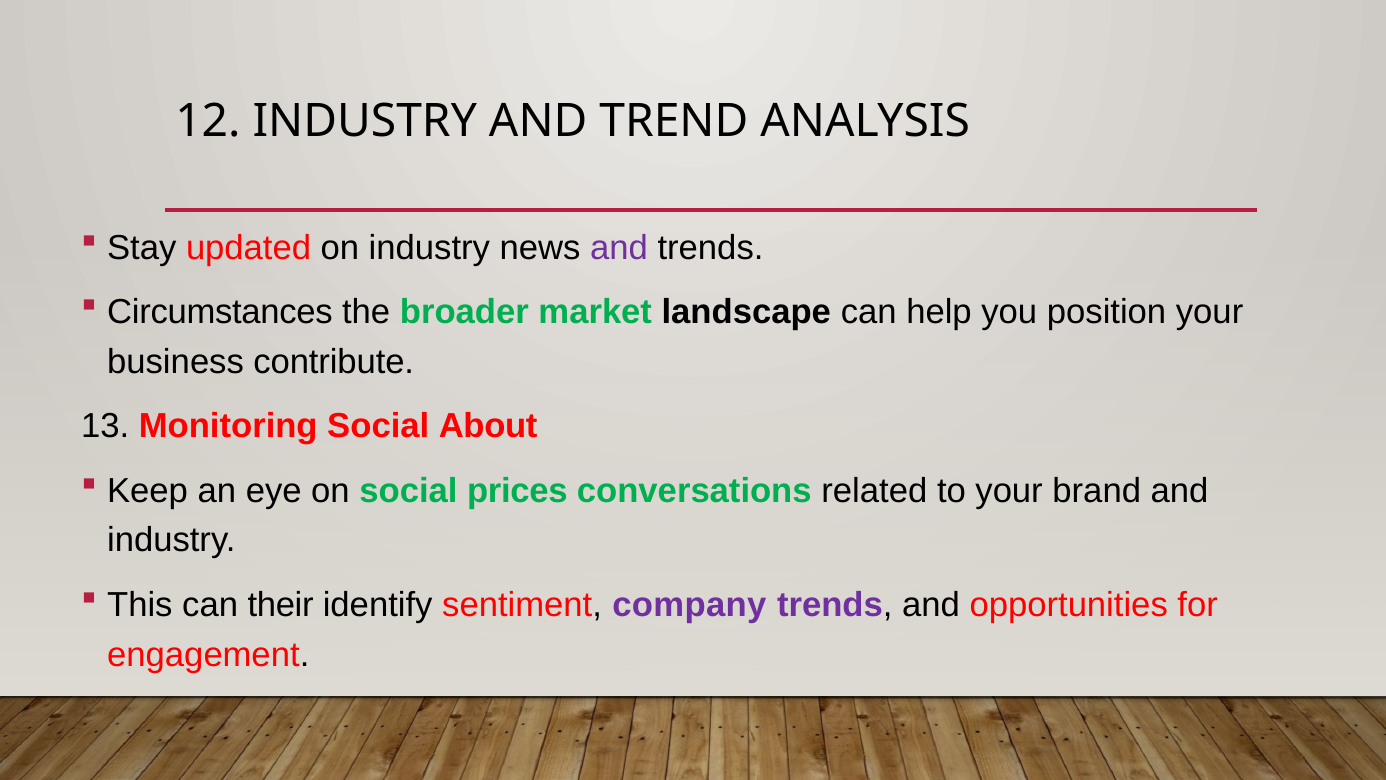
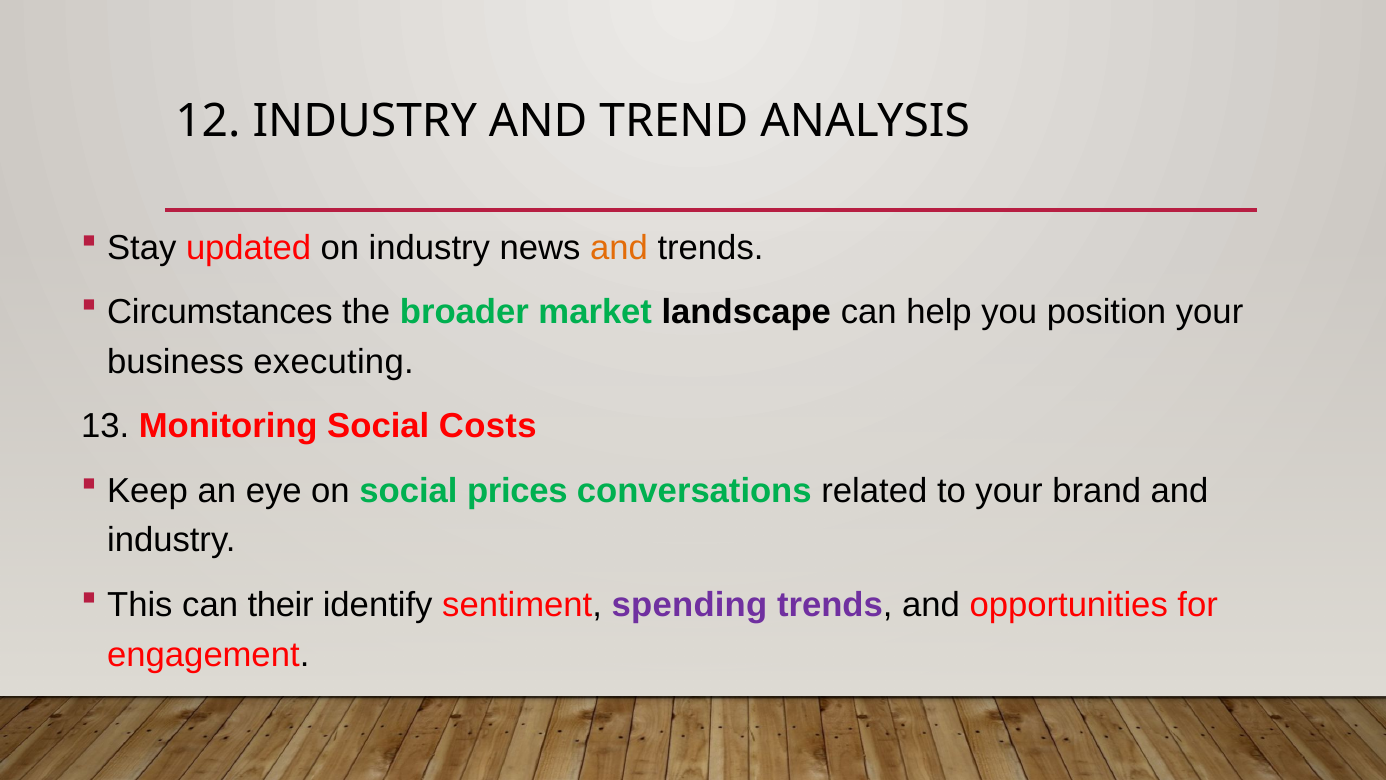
and at (619, 247) colour: purple -> orange
contribute: contribute -> executing
About: About -> Costs
company: company -> spending
